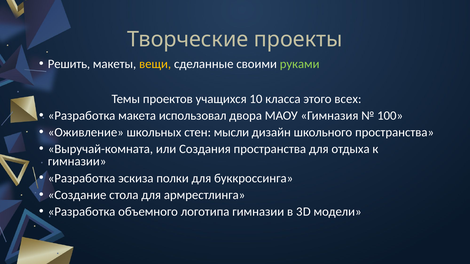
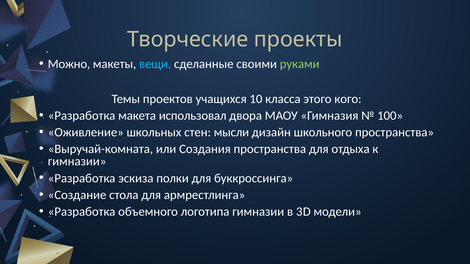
Решить: Решить -> Можно
вещи colour: yellow -> light blue
всех: всех -> кого
